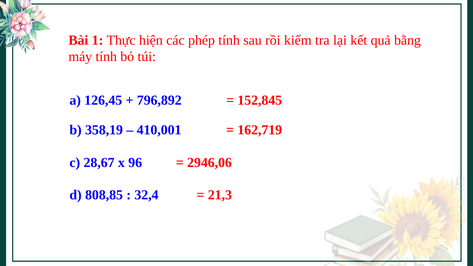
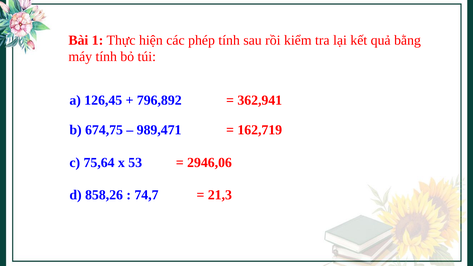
152,845: 152,845 -> 362,941
358,19: 358,19 -> 674,75
410,001: 410,001 -> 989,471
28,67: 28,67 -> 75,64
96: 96 -> 53
808,85: 808,85 -> 858,26
32,4: 32,4 -> 74,7
